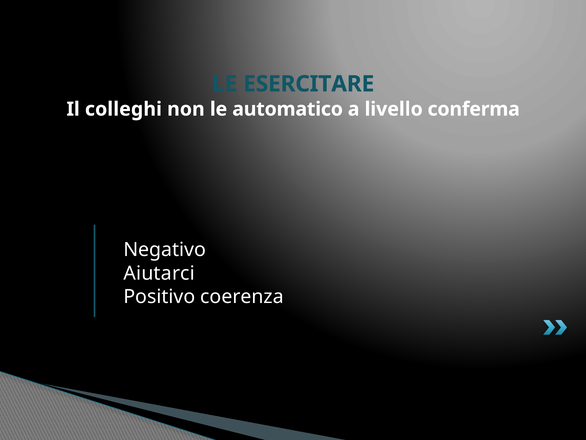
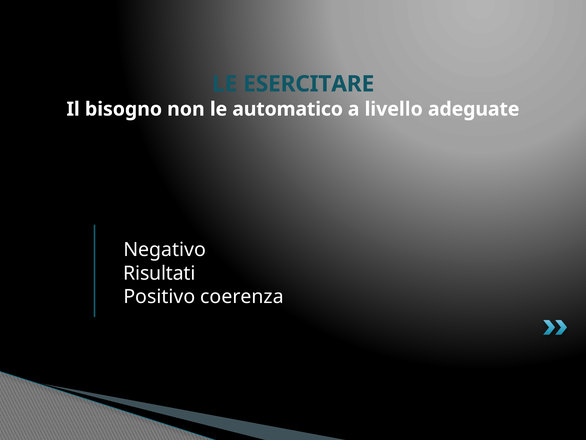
colleghi: colleghi -> bisogno
conferma: conferma -> adeguate
Aiutarci: Aiutarci -> Risultati
